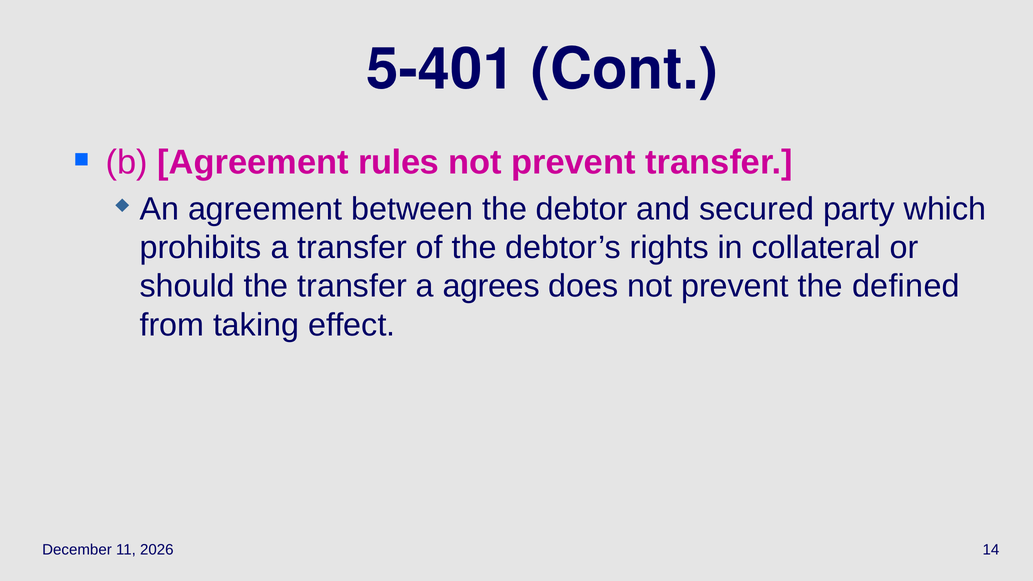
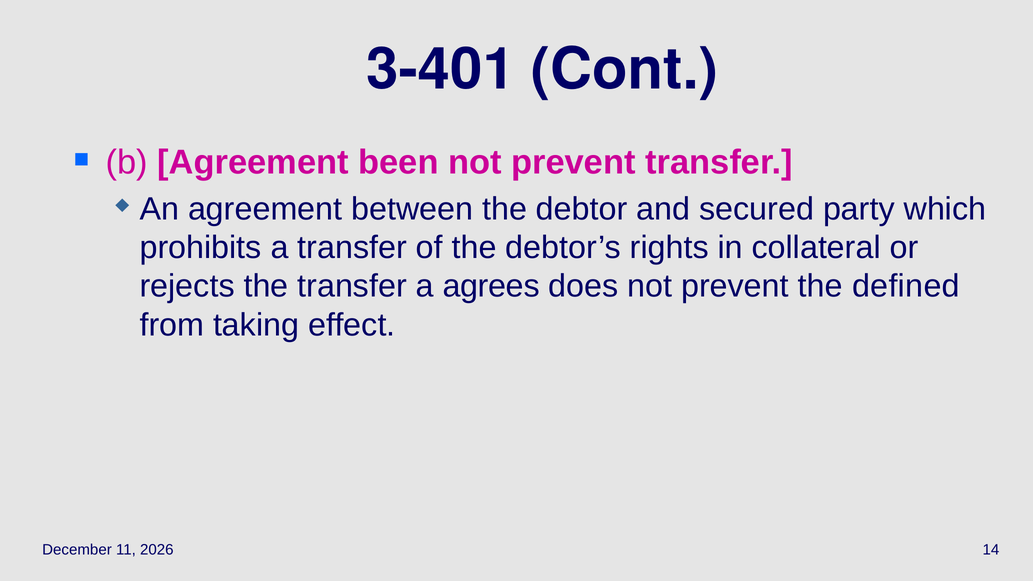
5-401: 5-401 -> 3-401
rules: rules -> been
should: should -> rejects
